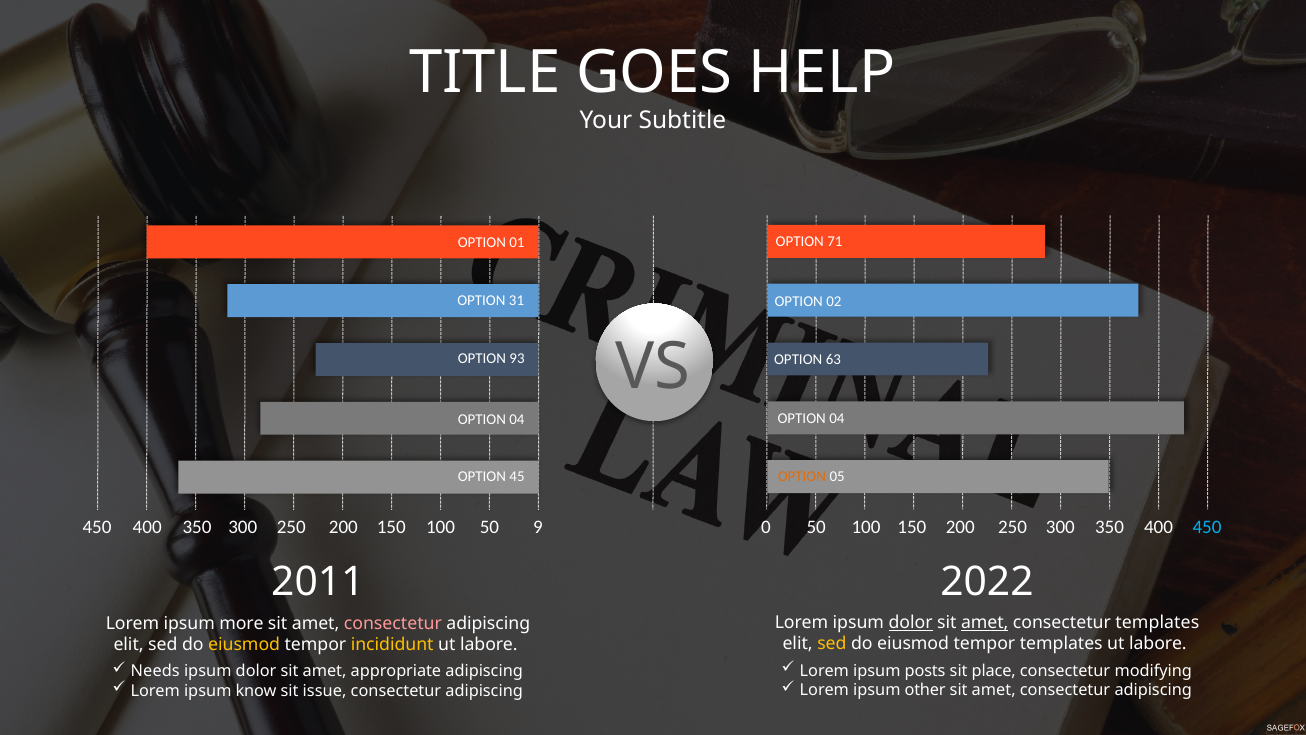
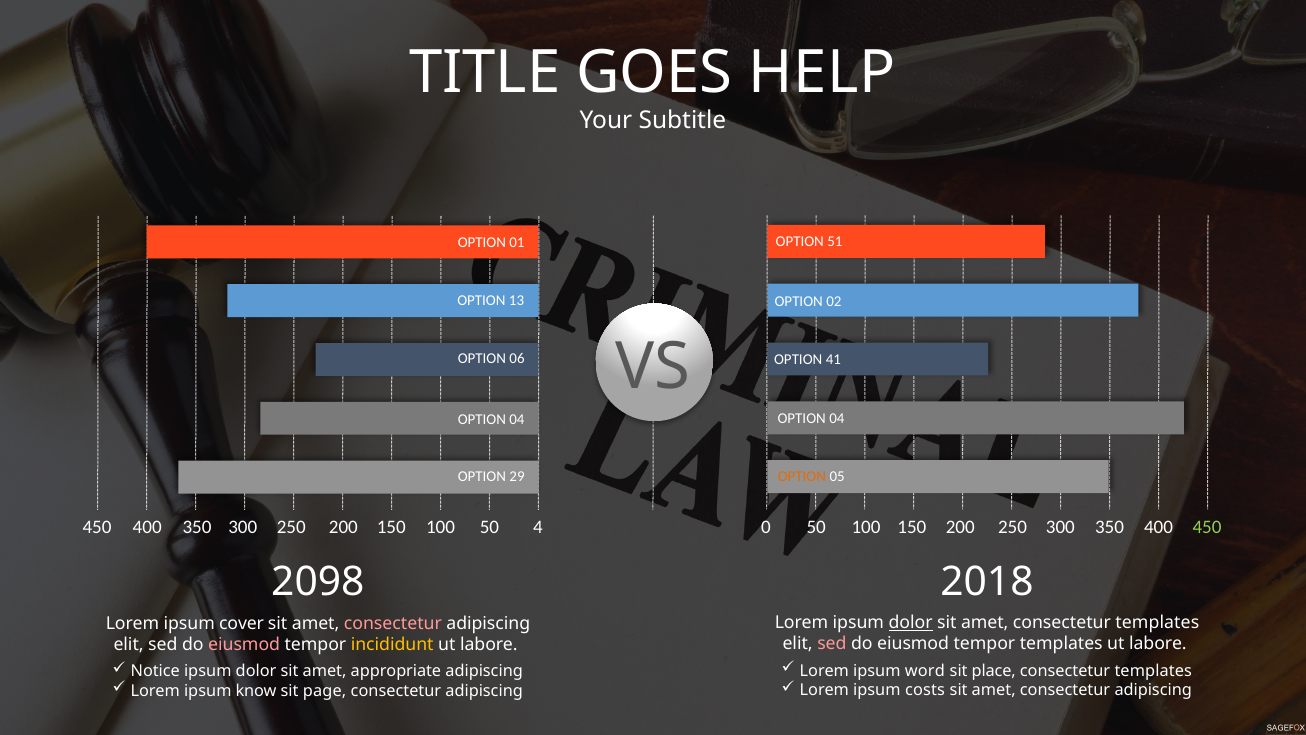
71: 71 -> 51
31: 31 -> 13
93: 93 -> 06
63: 63 -> 41
45: 45 -> 29
450 at (1207, 526) colour: light blue -> light green
9: 9 -> 4
2022: 2022 -> 2018
2011: 2011 -> 2098
amet at (985, 622) underline: present -> none
more: more -> cover
sed at (832, 644) colour: yellow -> pink
eiusmod at (244, 644) colour: yellow -> pink
posts: posts -> word
modifying at (1153, 671): modifying -> templates
Needs: Needs -> Notice
other: other -> costs
issue: issue -> page
